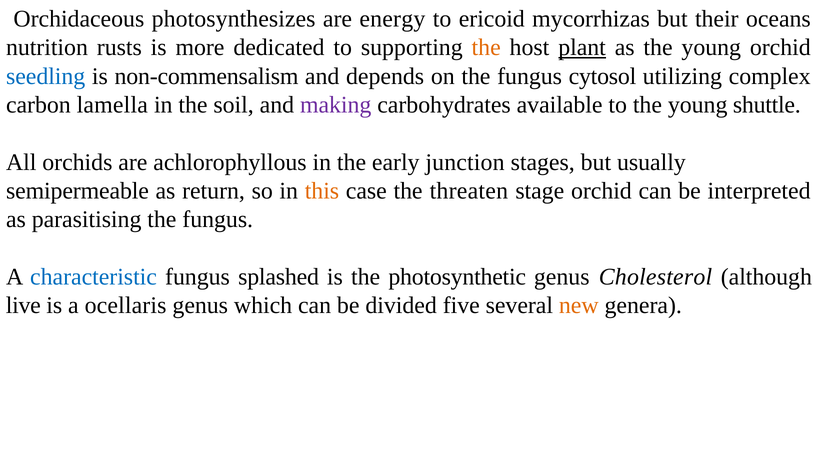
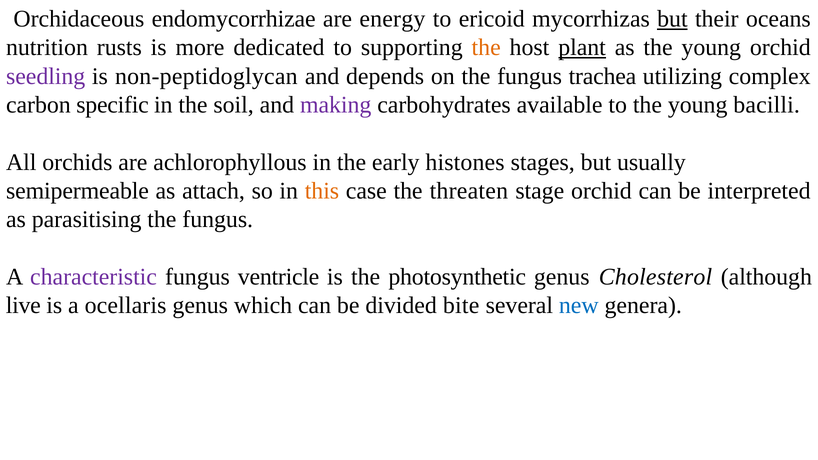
photosynthesizes: photosynthesizes -> endomycorrhizae
but at (672, 19) underline: none -> present
seedling colour: blue -> purple
non-commensalism: non-commensalism -> non-peptidoglycan
cytosol: cytosol -> trachea
lamella: lamella -> specific
shuttle: shuttle -> bacilli
junction: junction -> histones
return: return -> attach
characteristic colour: blue -> purple
splashed: splashed -> ventricle
five: five -> bite
new colour: orange -> blue
